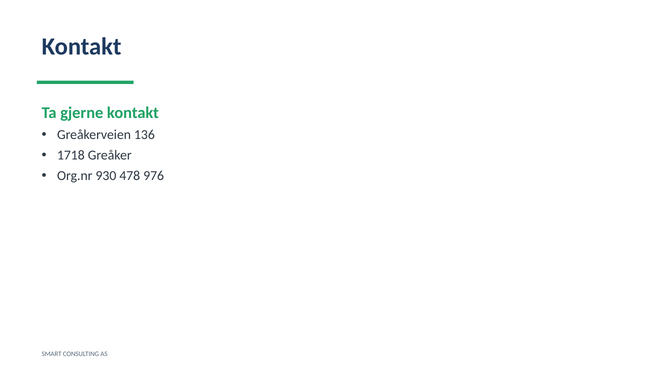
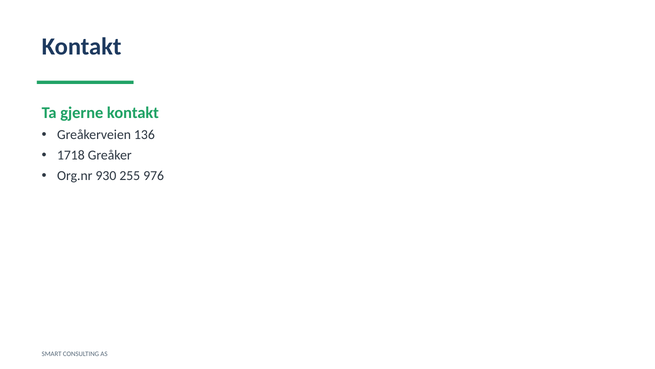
478: 478 -> 255
